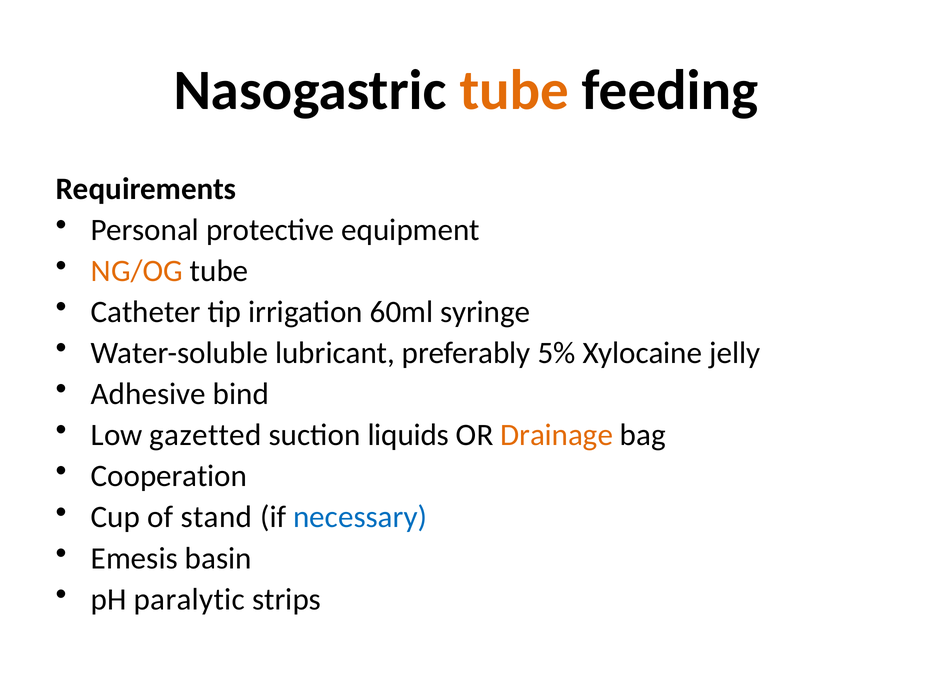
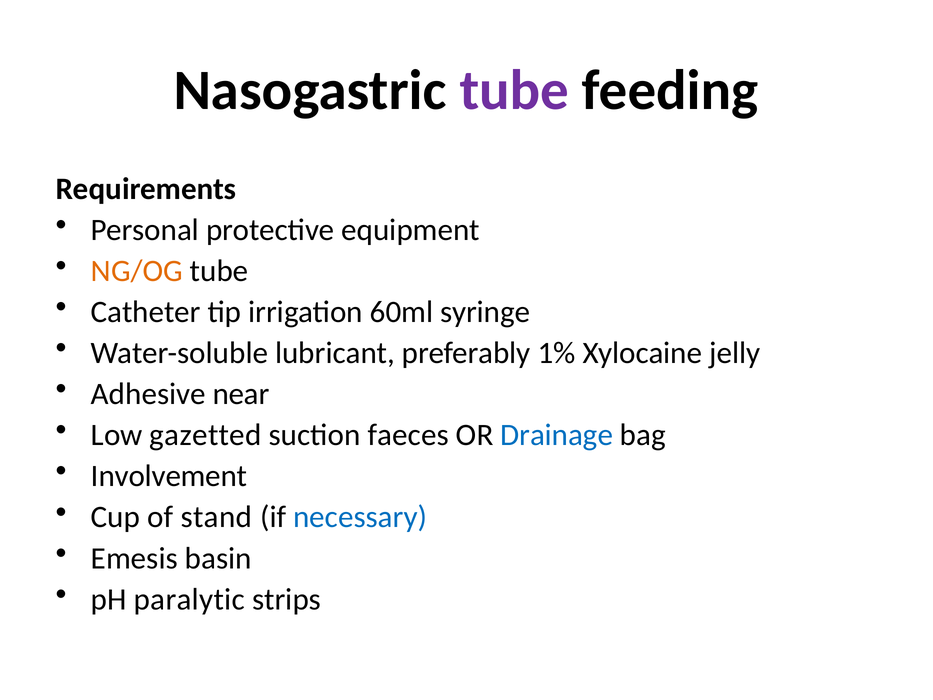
tube at (514, 90) colour: orange -> purple
5%: 5% -> 1%
bind: bind -> near
liquids: liquids -> faeces
Drainage colour: orange -> blue
Cooperation: Cooperation -> Involvement
